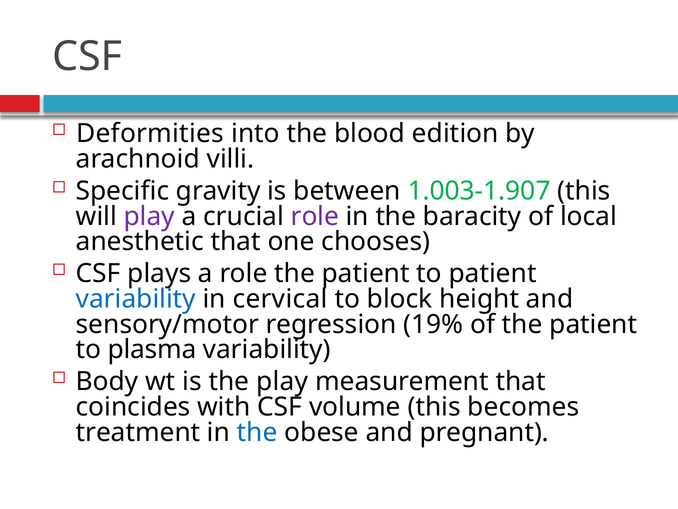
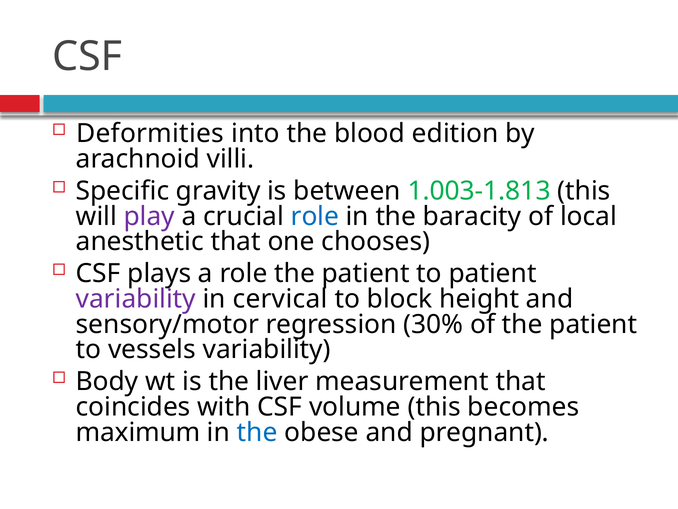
1.003-1.907: 1.003-1.907 -> 1.003-1.813
role at (315, 216) colour: purple -> blue
variability at (136, 299) colour: blue -> purple
19%: 19% -> 30%
plasma: plasma -> vessels
the play: play -> liver
treatment: treatment -> maximum
